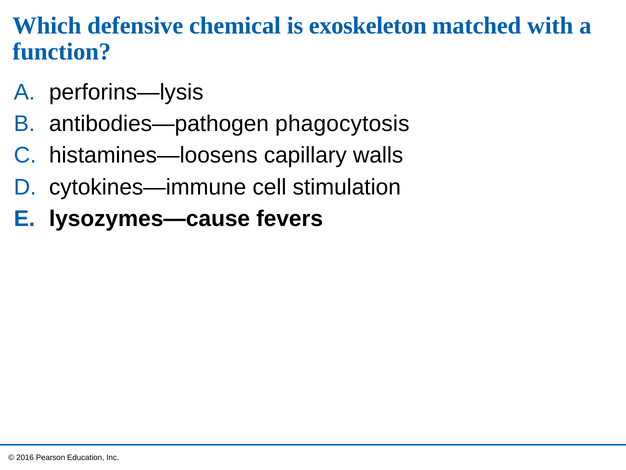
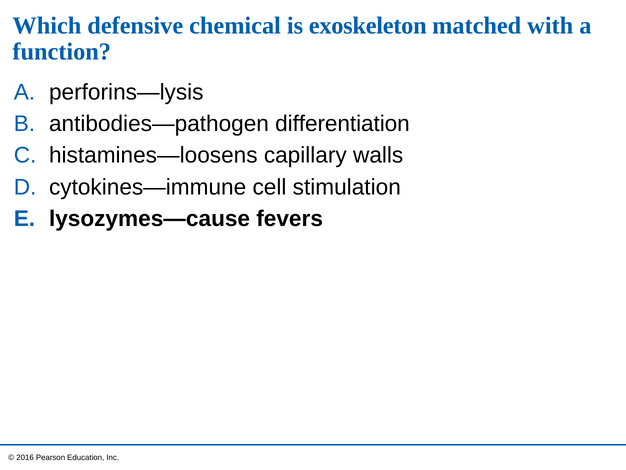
phagocytosis: phagocytosis -> differentiation
